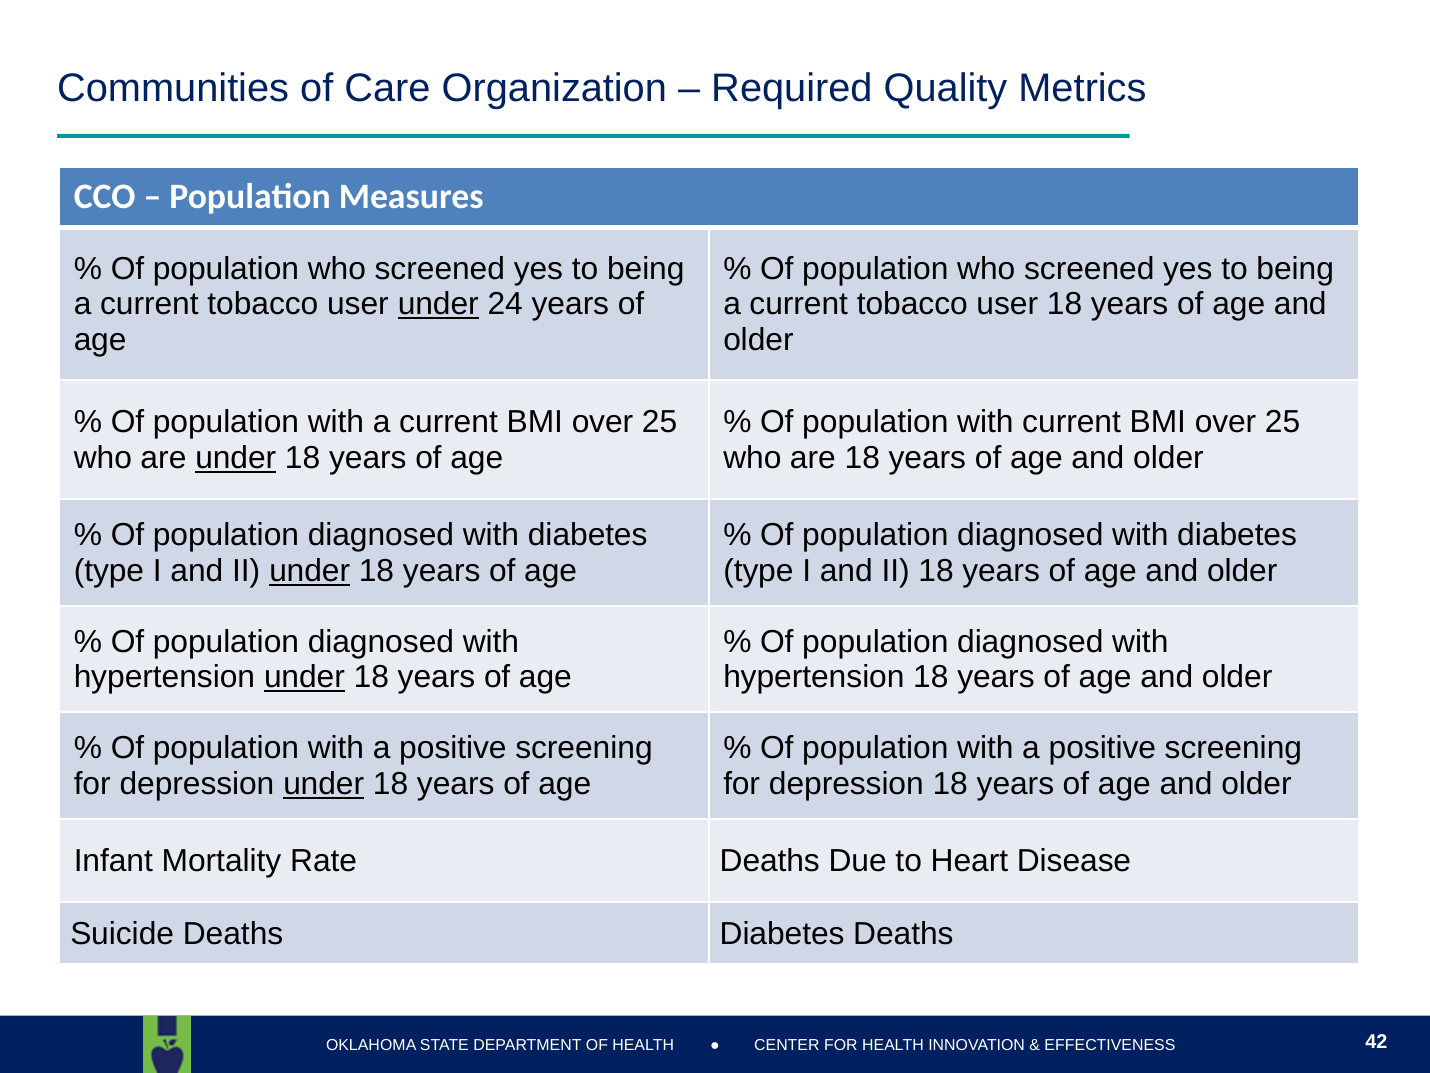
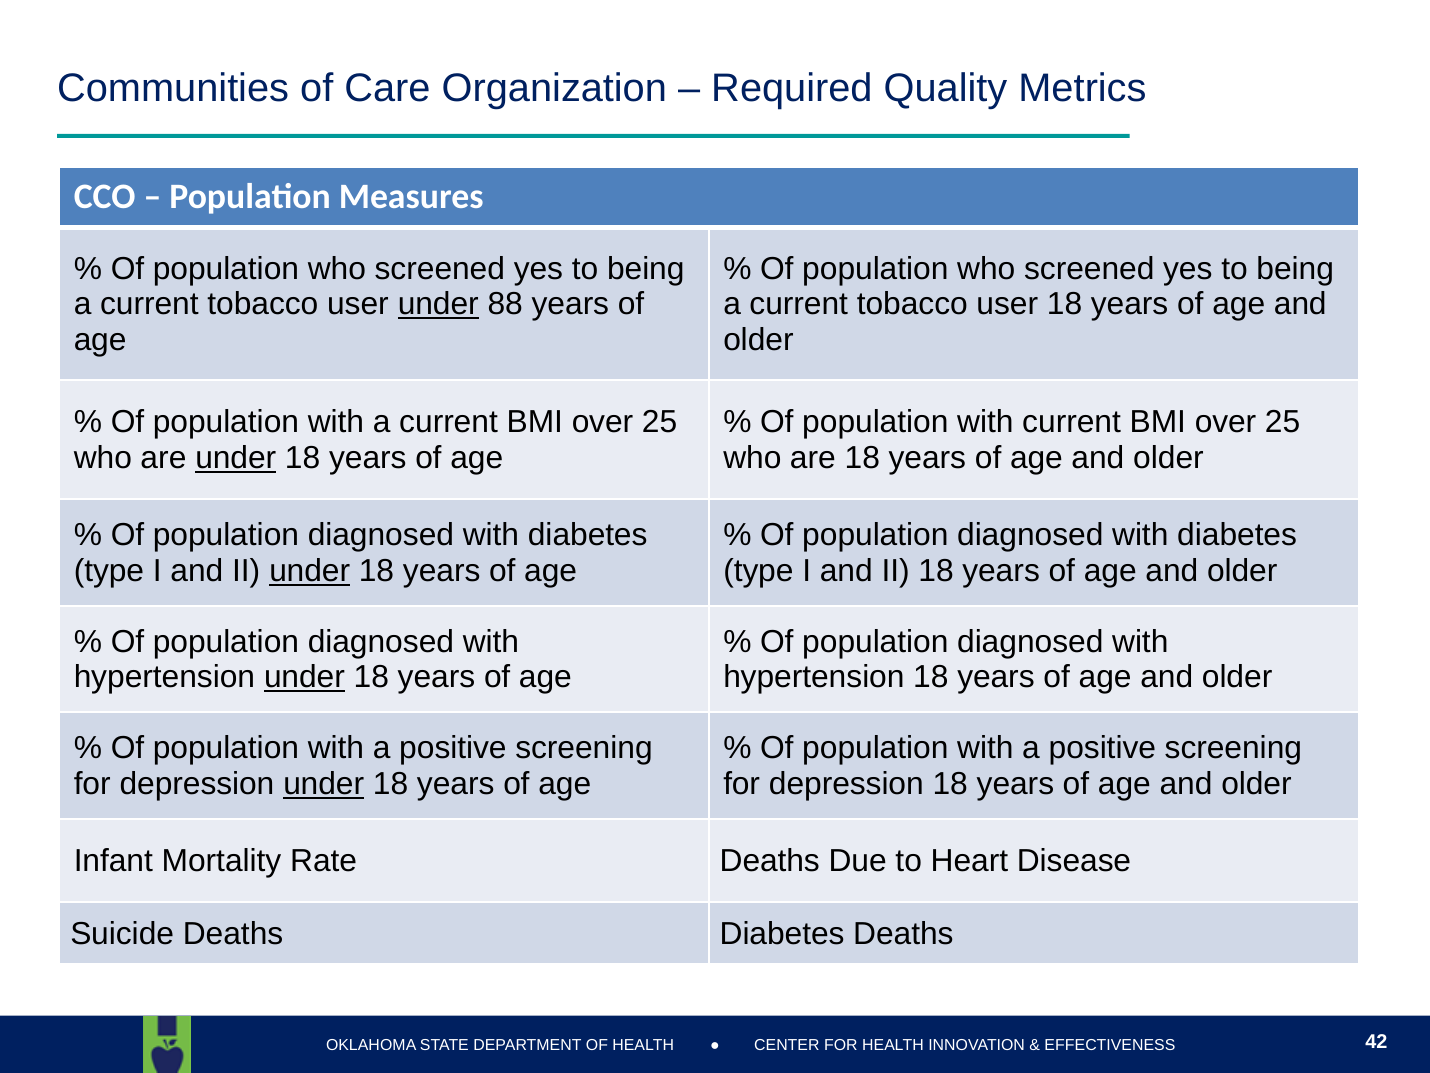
24: 24 -> 88
